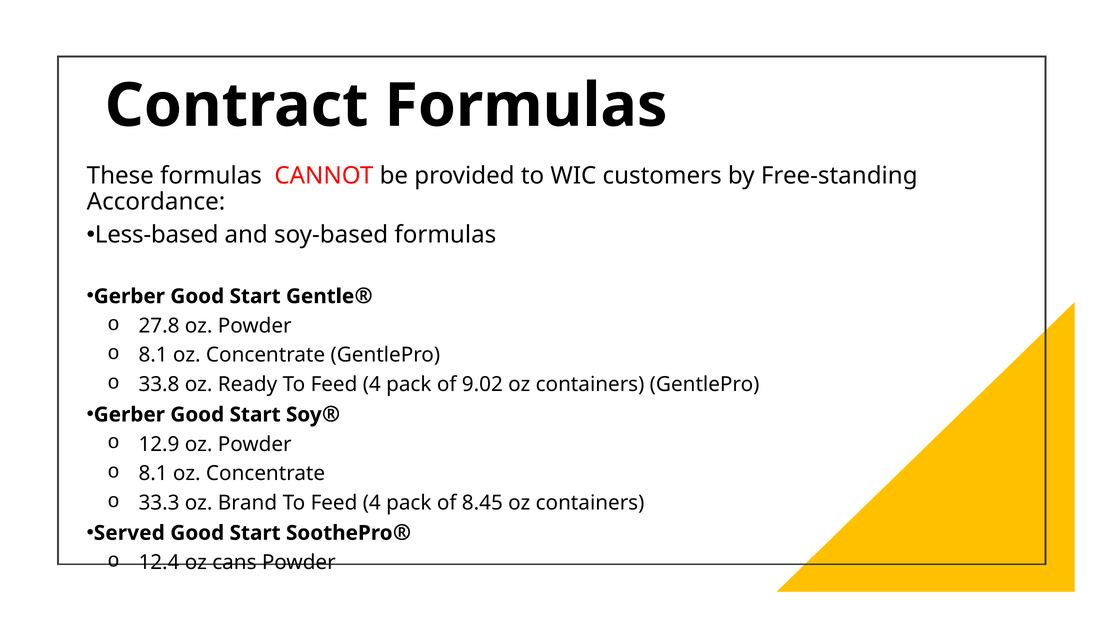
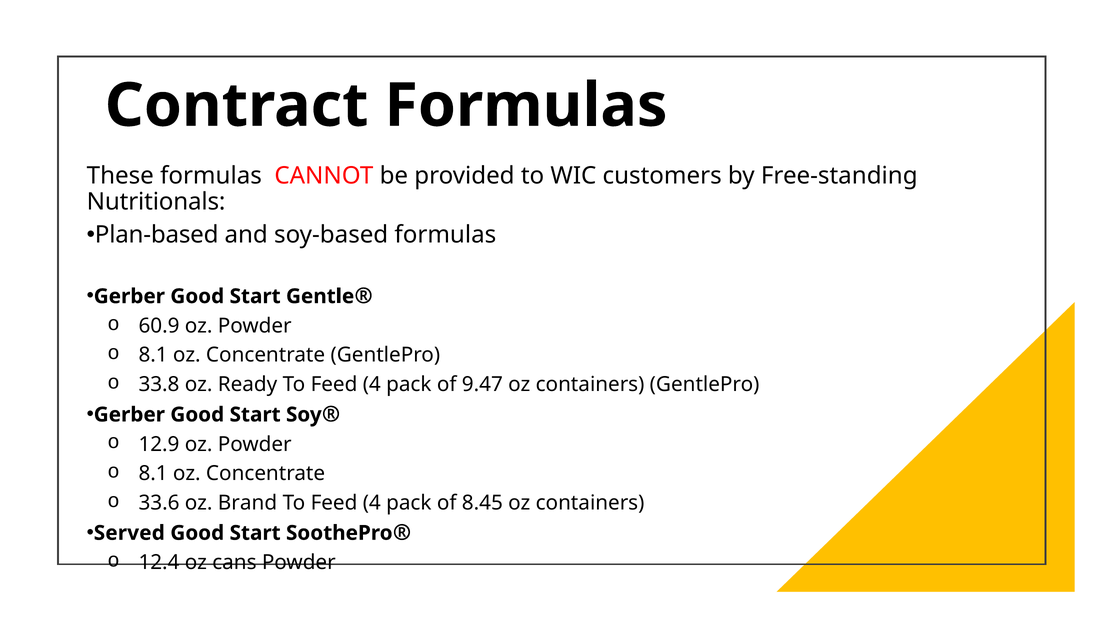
Accordance: Accordance -> Nutritionals
Less-based: Less-based -> Plan-based
27.8: 27.8 -> 60.9
9.02: 9.02 -> 9.47
33.3: 33.3 -> 33.6
